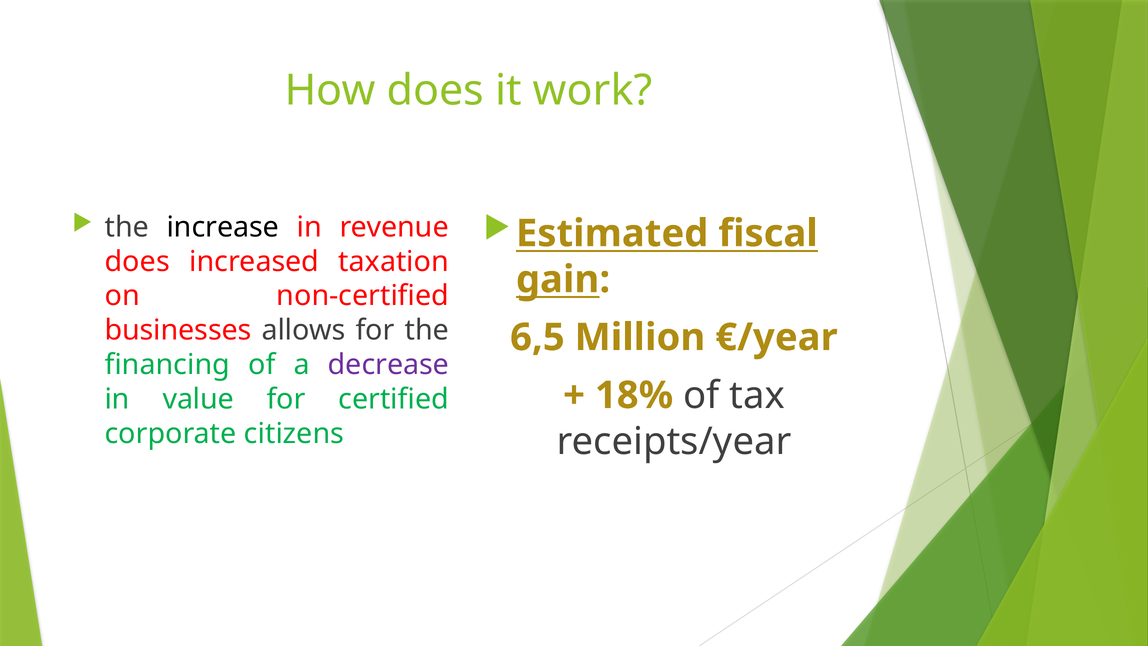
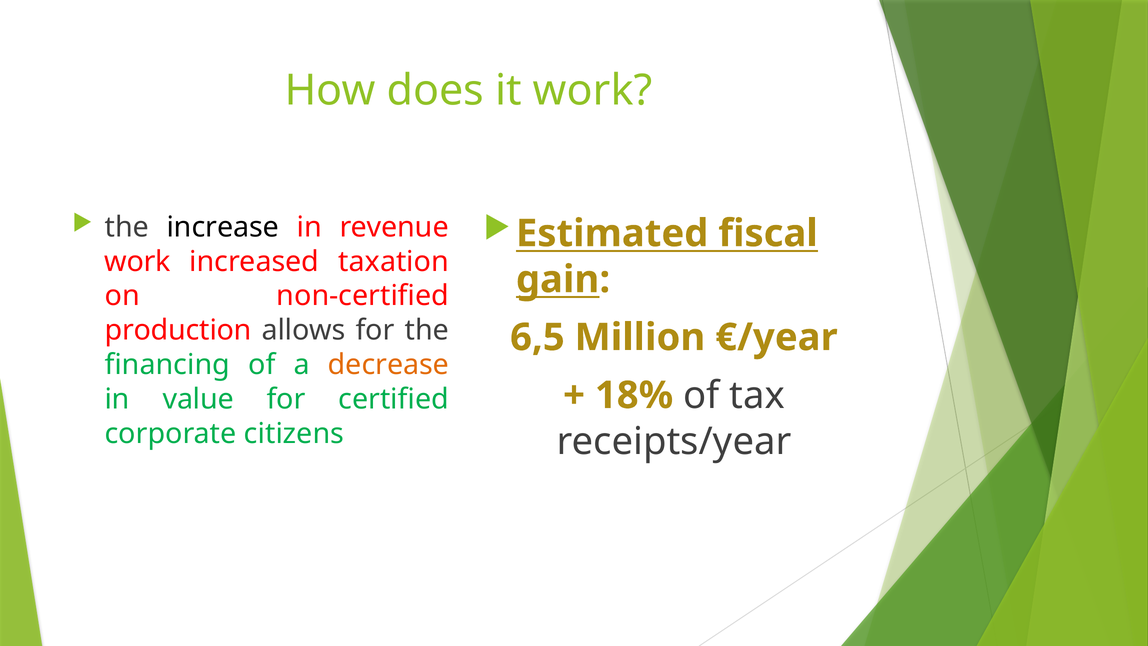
does at (137, 261): does -> work
businesses: businesses -> production
decrease colour: purple -> orange
